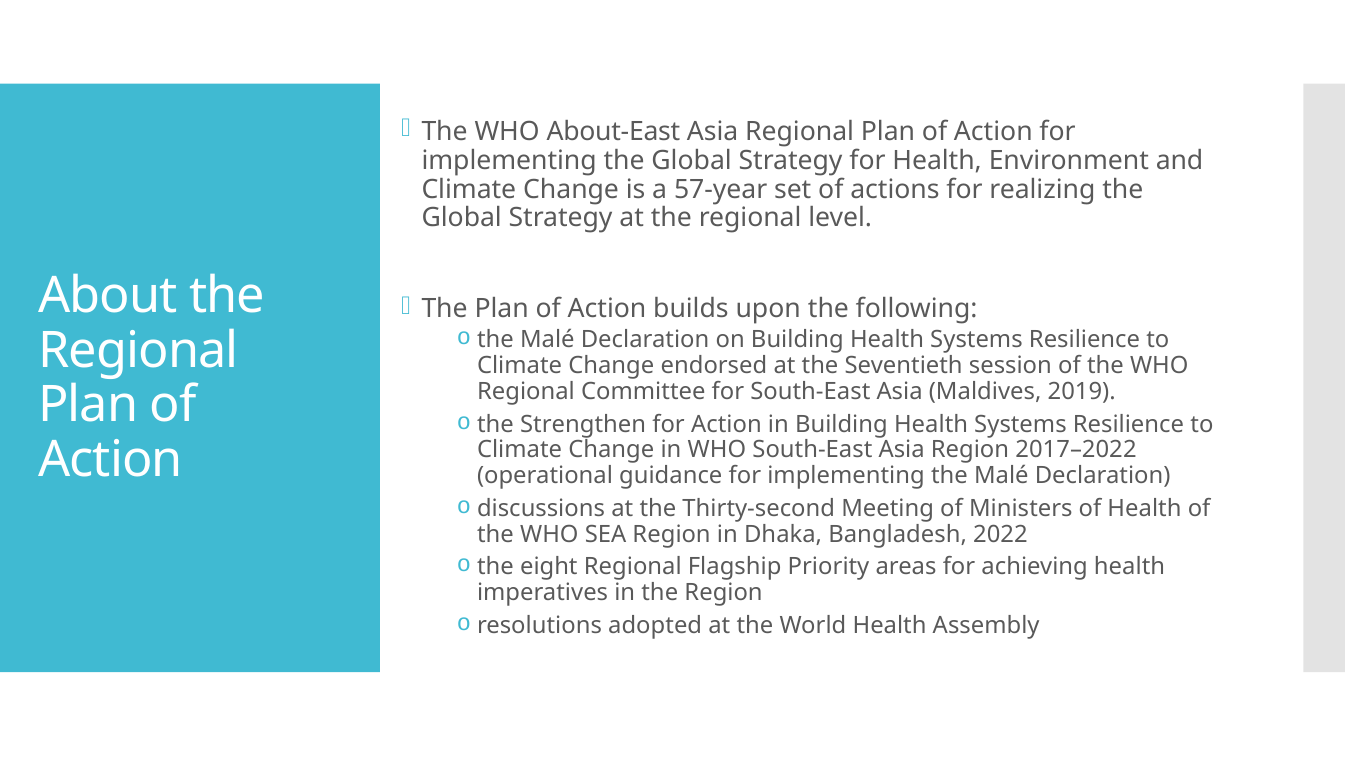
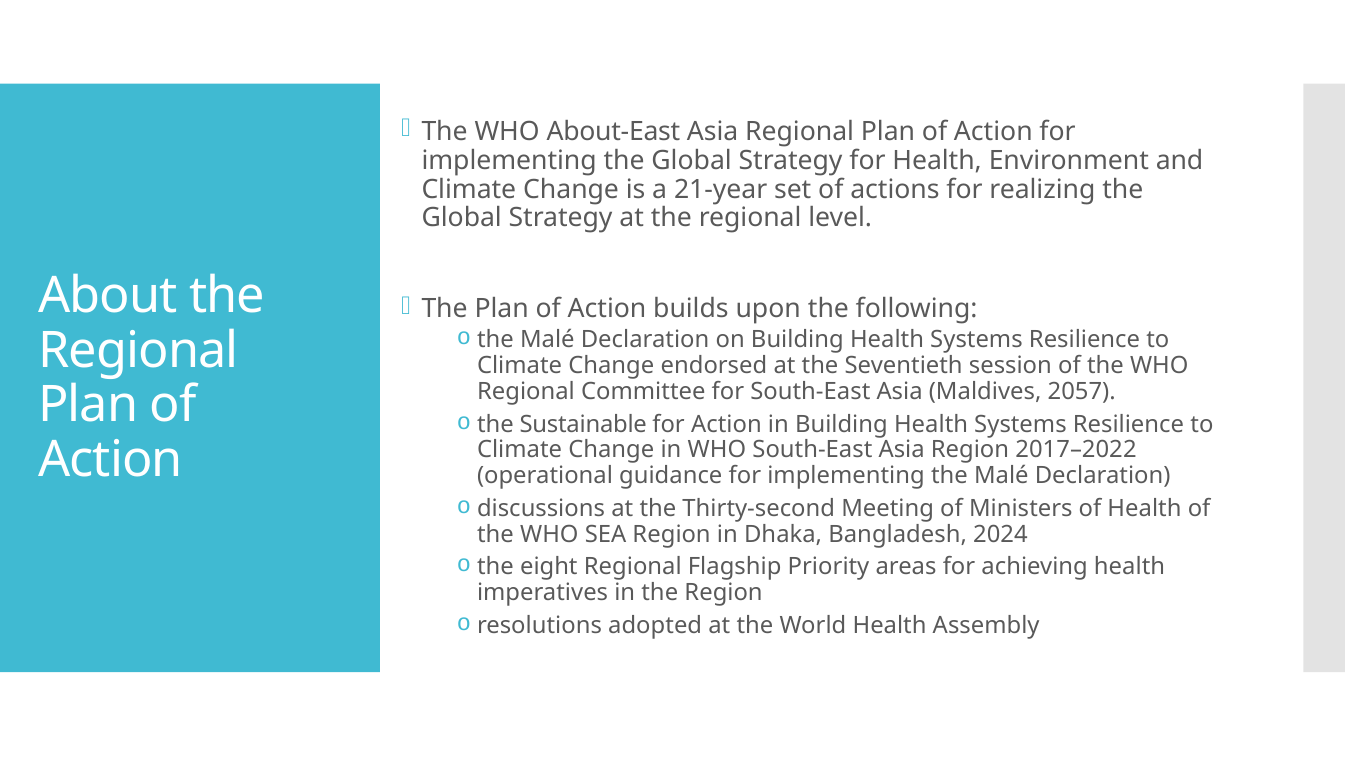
57-year: 57-year -> 21-year
2019: 2019 -> 2057
Strengthen: Strengthen -> Sustainable
2022: 2022 -> 2024
